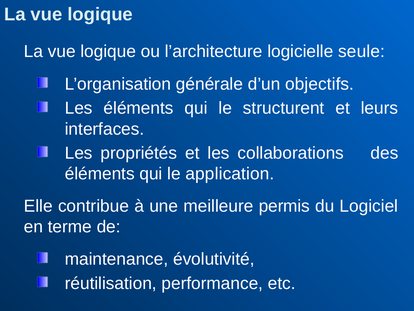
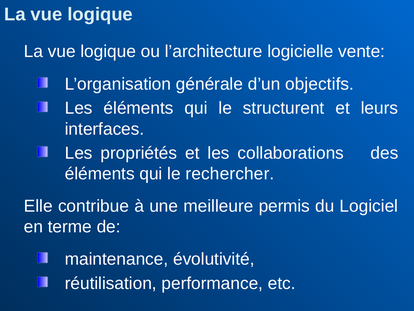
seule: seule -> vente
application: application -> rechercher
